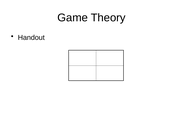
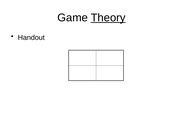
Theory underline: none -> present
